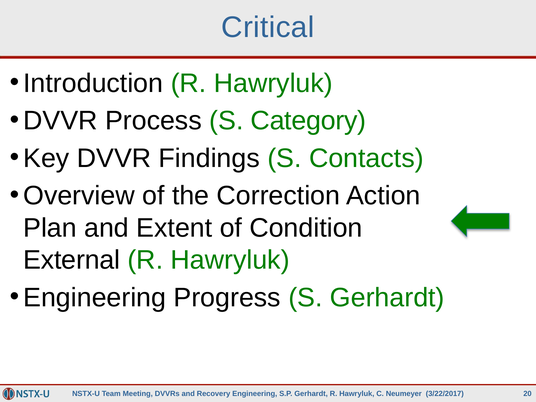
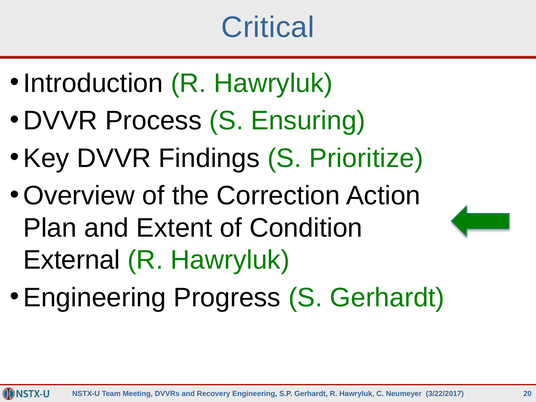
Category: Category -> Ensuring
Contacts: Contacts -> Prioritize
